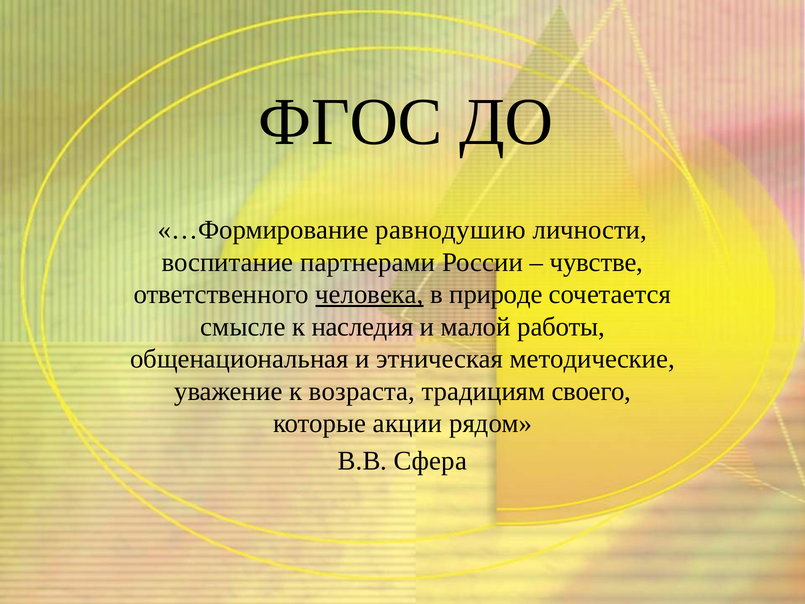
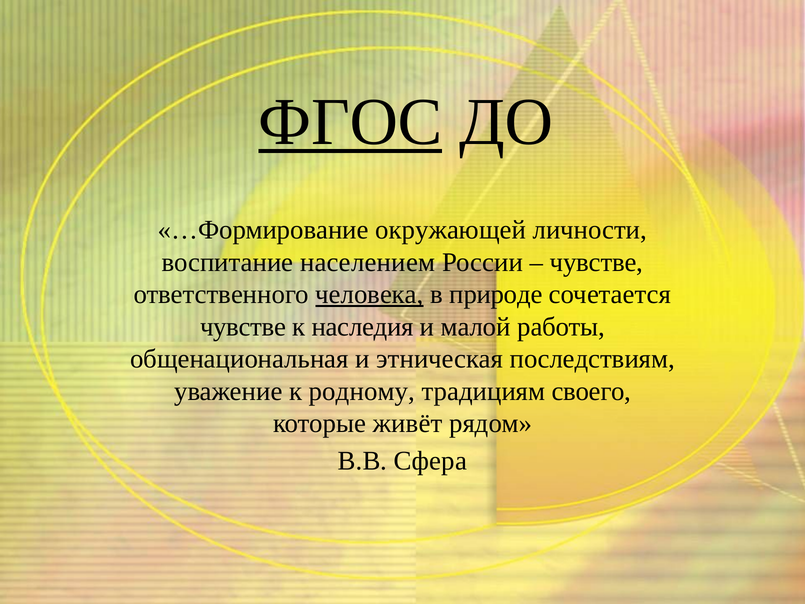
ФГОС underline: none -> present
равнодушию: равнодушию -> окружающей
партнерами: партнерами -> населением
смысле at (243, 327): смысле -> чувстве
методические: методические -> последствиям
возраста: возраста -> родному
акции: акции -> живёт
